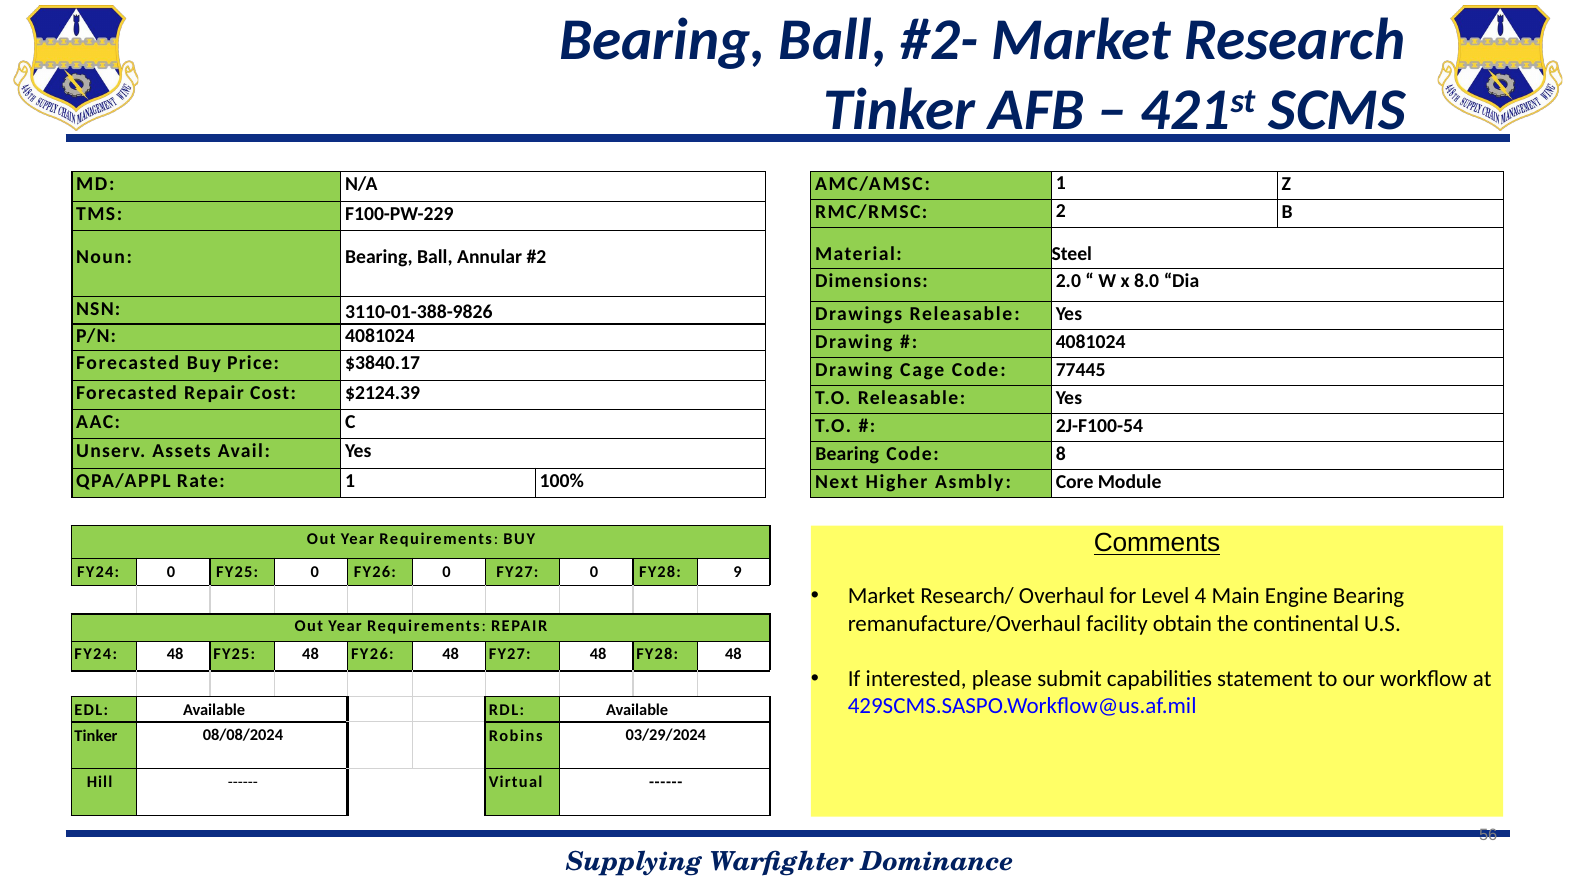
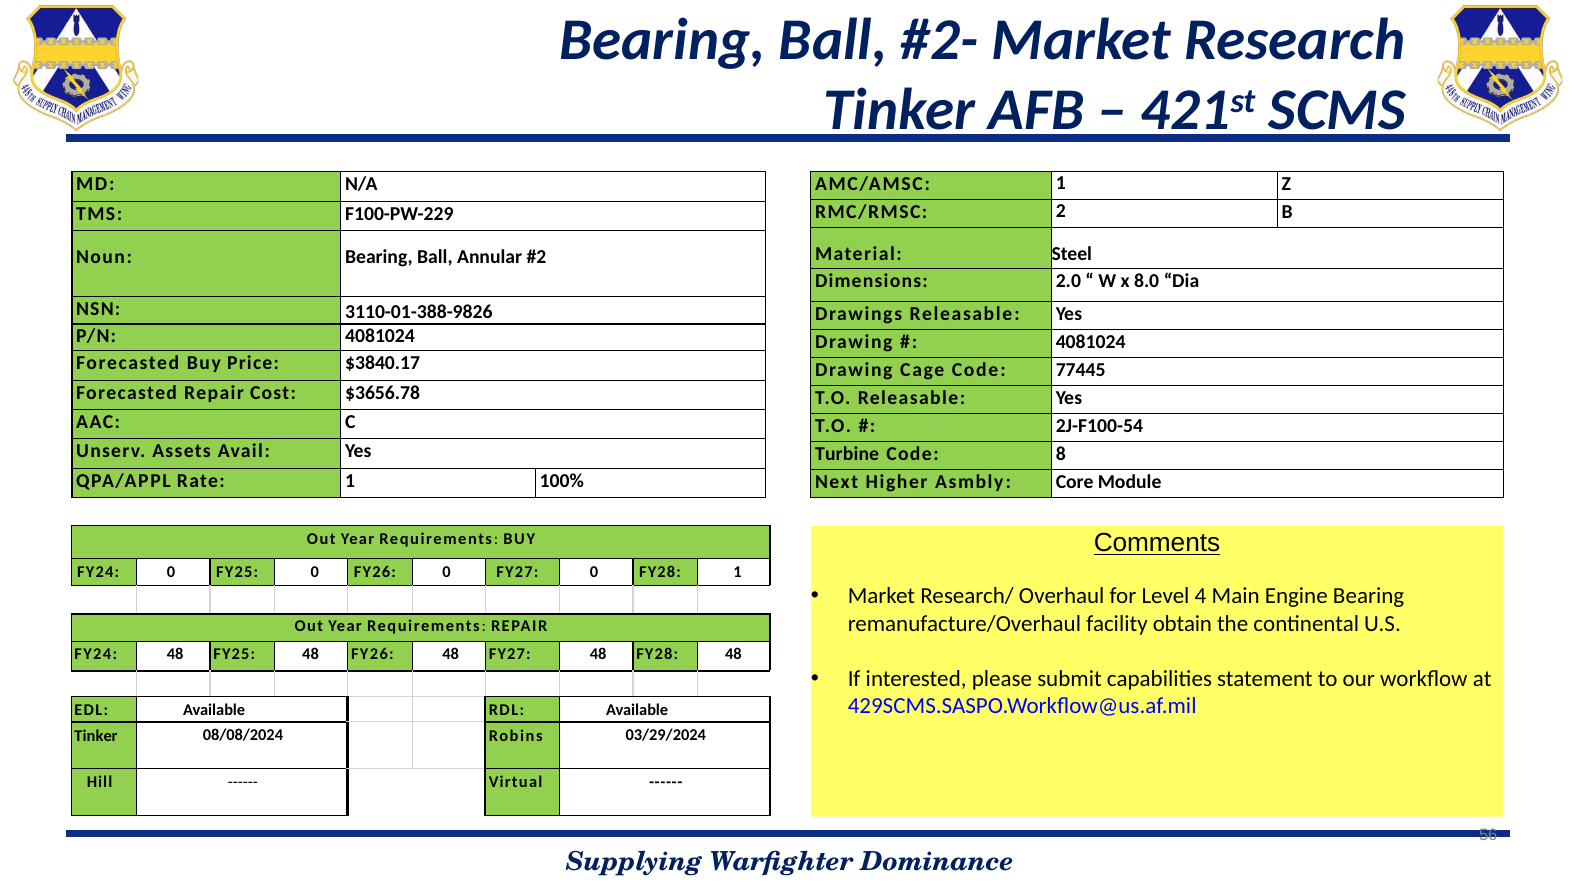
$2124.39: $2124.39 -> $3656.78
Bearing at (847, 454): Bearing -> Turbine
FY28 9: 9 -> 1
